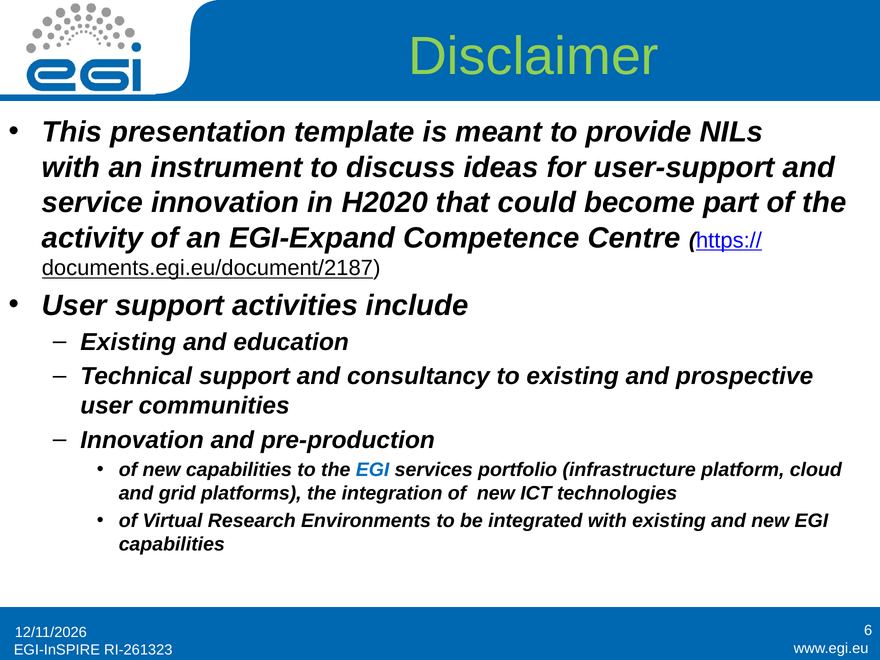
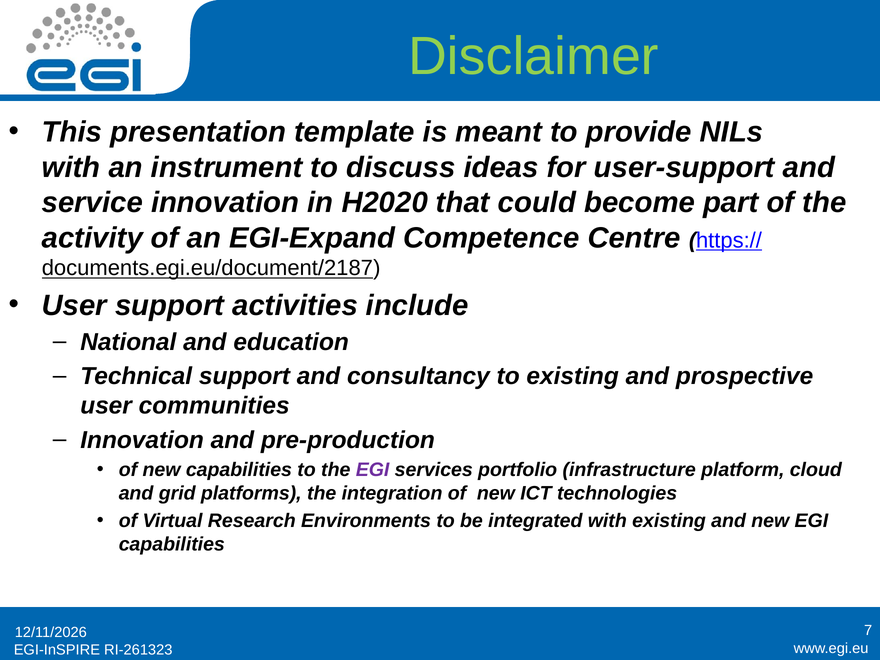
Existing at (128, 342): Existing -> National
EGI at (373, 470) colour: blue -> purple
6: 6 -> 7
